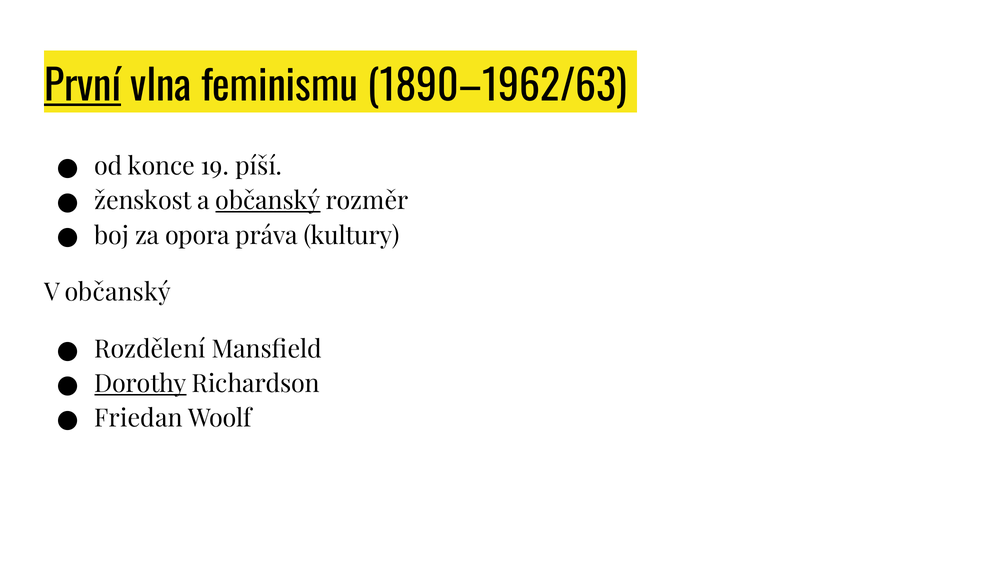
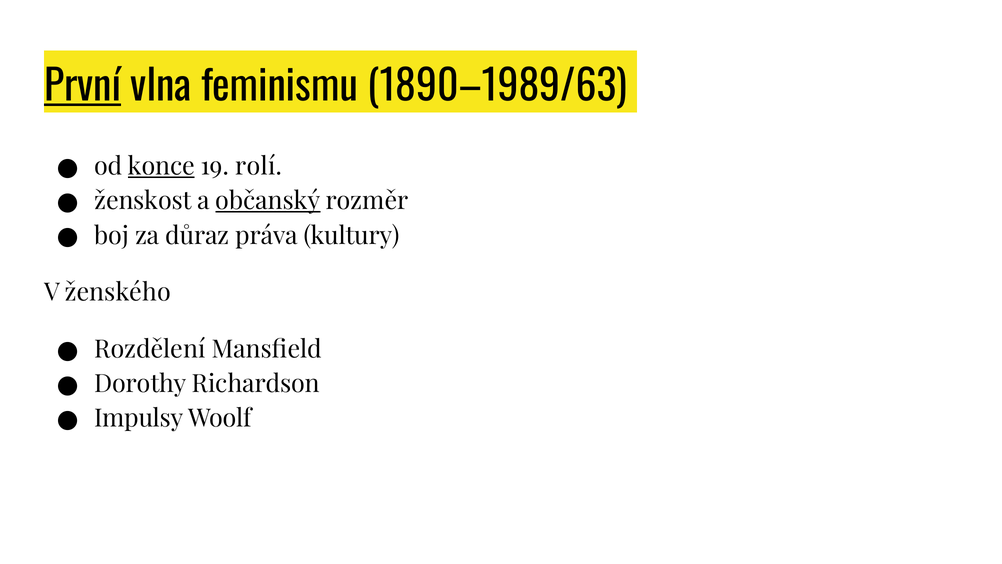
1890–1962/63: 1890–1962/63 -> 1890–1989/63
konce underline: none -> present
píší: píší -> rolí
opora: opora -> důraz
V občanský: občanský -> ženského
Dorothy underline: present -> none
Friedan: Friedan -> Impulsy
